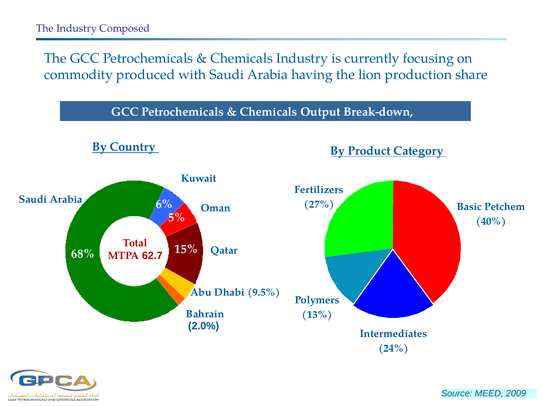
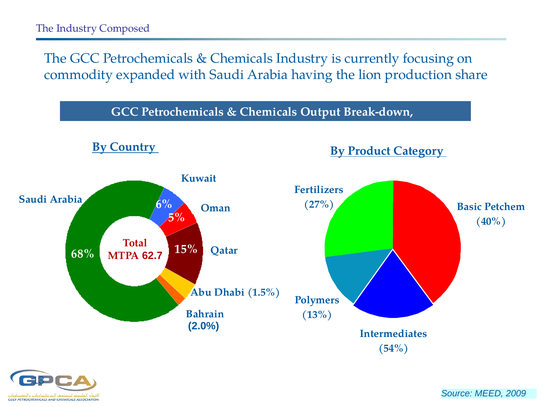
produced: produced -> expanded
9.5%: 9.5% -> 1.5%
24%: 24% -> 54%
